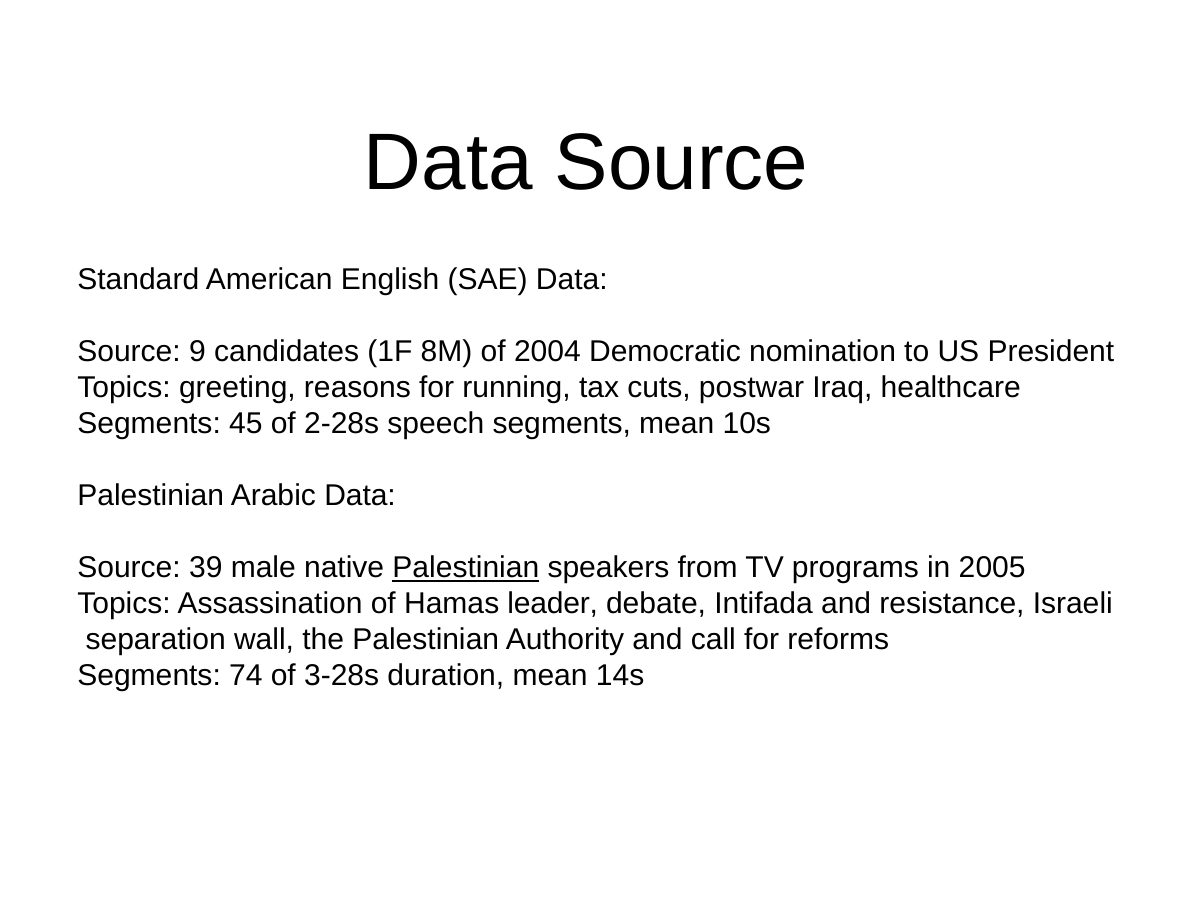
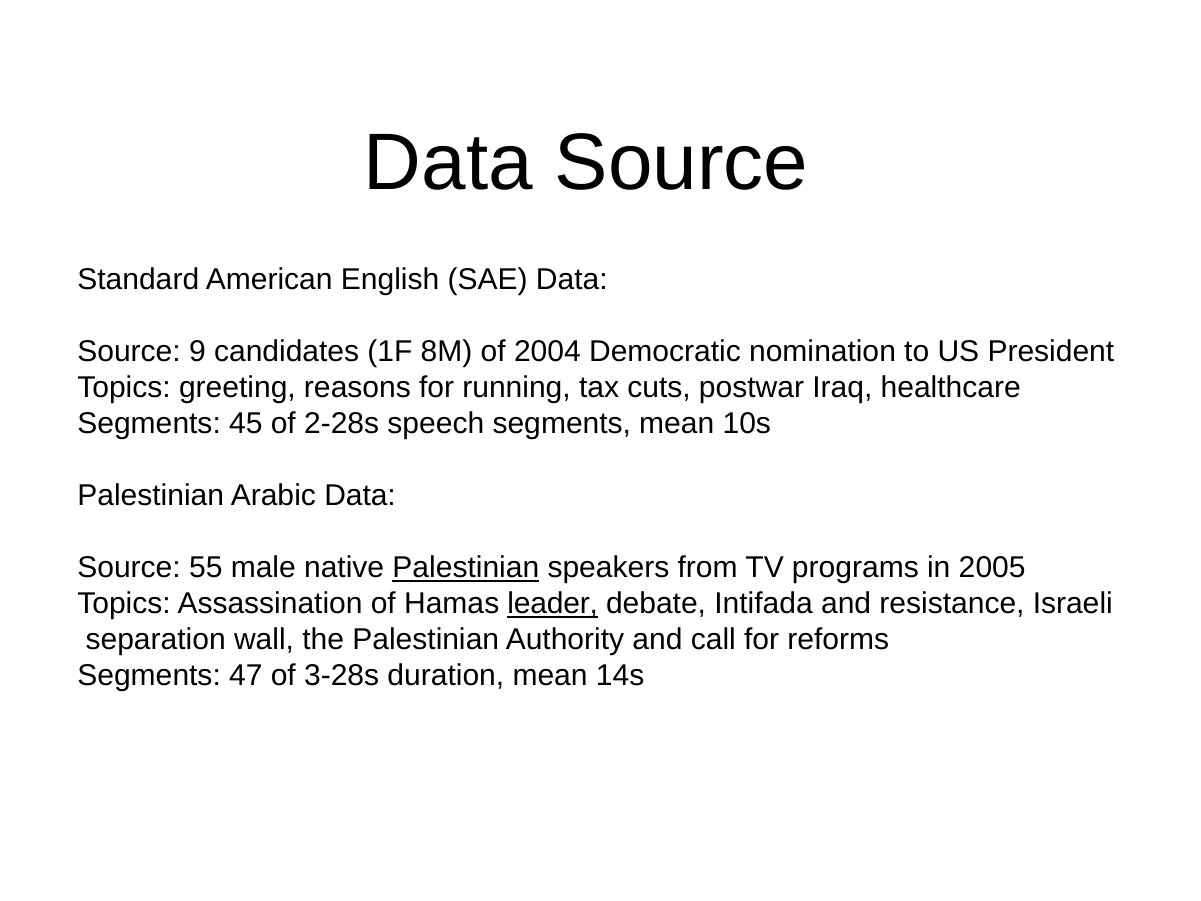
39: 39 -> 55
leader underline: none -> present
74: 74 -> 47
